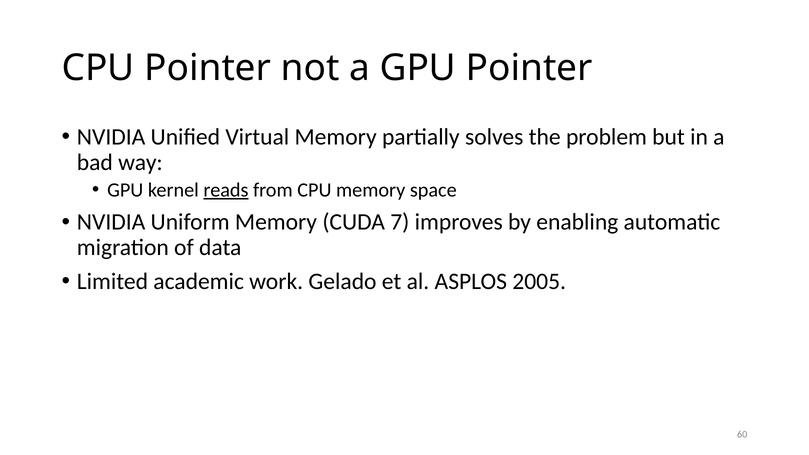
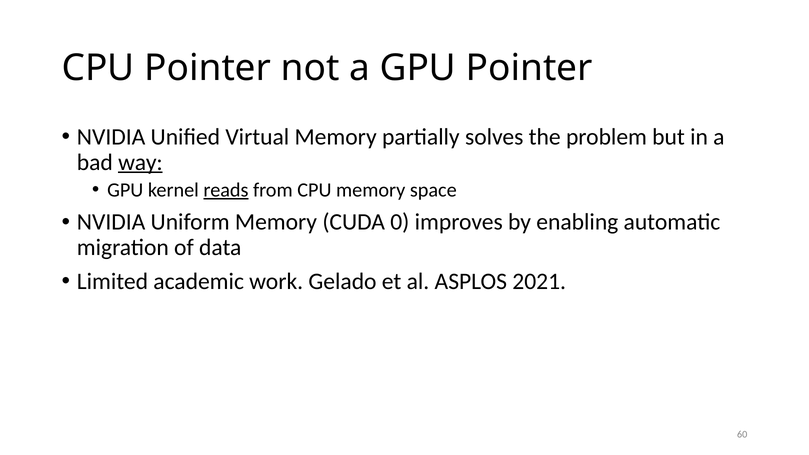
way underline: none -> present
7: 7 -> 0
2005: 2005 -> 2021
